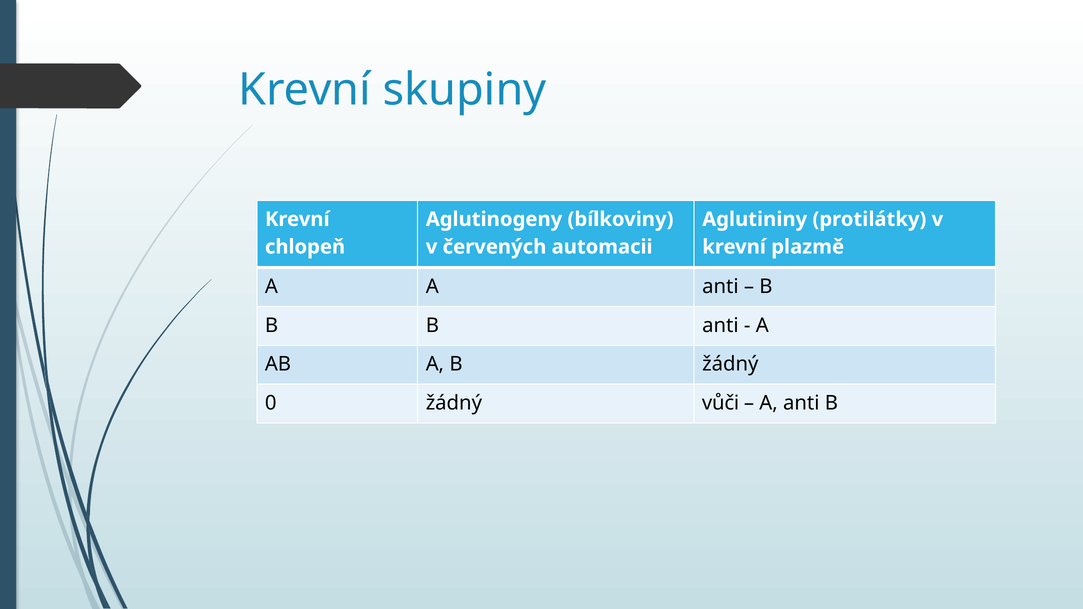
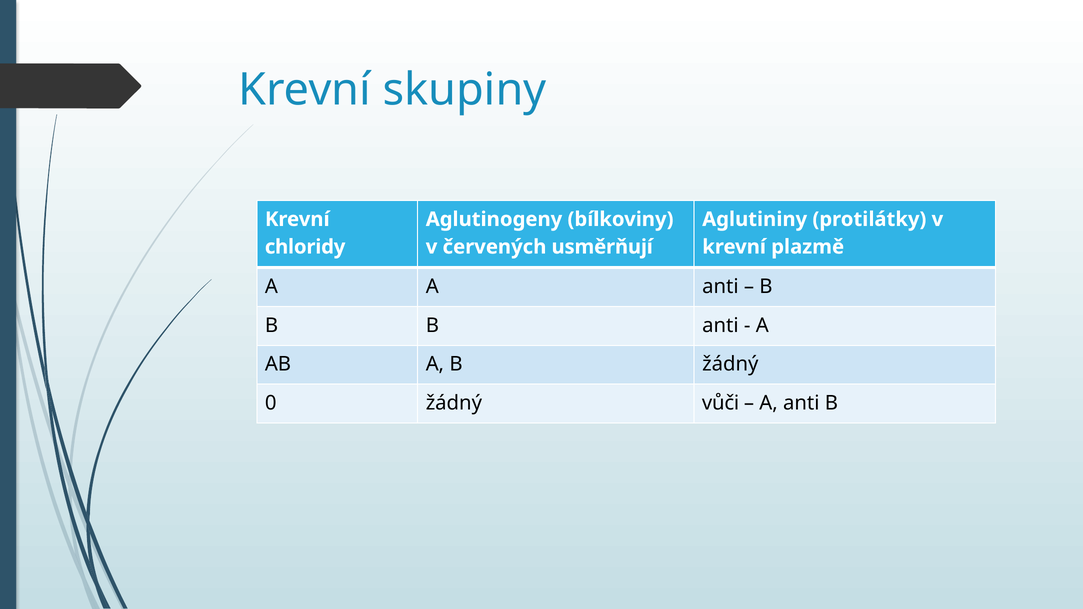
chlopeň: chlopeň -> chloridy
automacii: automacii -> usměrňují
